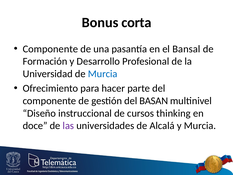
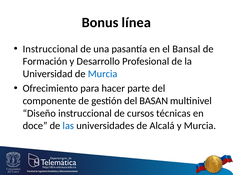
corta: corta -> línea
Componente at (50, 49): Componente -> Instruccional
thinking: thinking -> técnicas
las colour: purple -> blue
